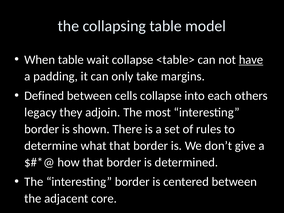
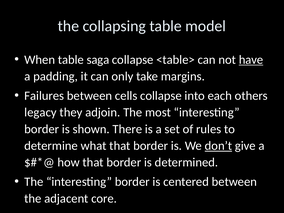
wait: wait -> saga
Defined: Defined -> Failures
don’t underline: none -> present
